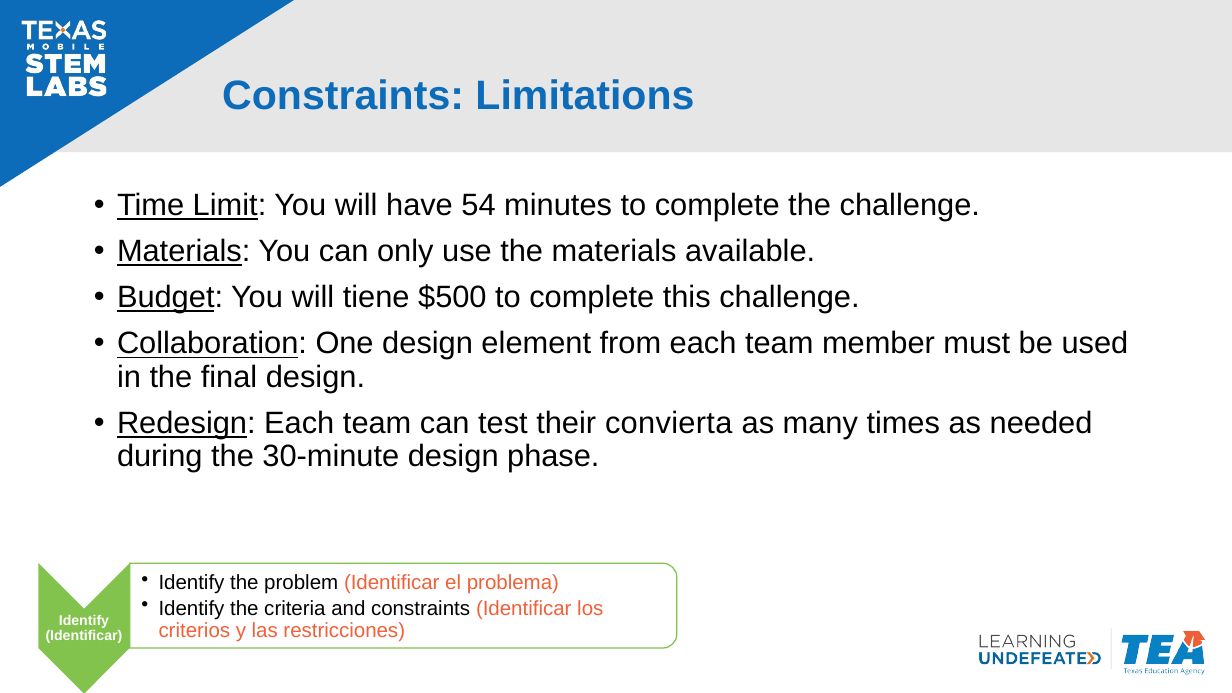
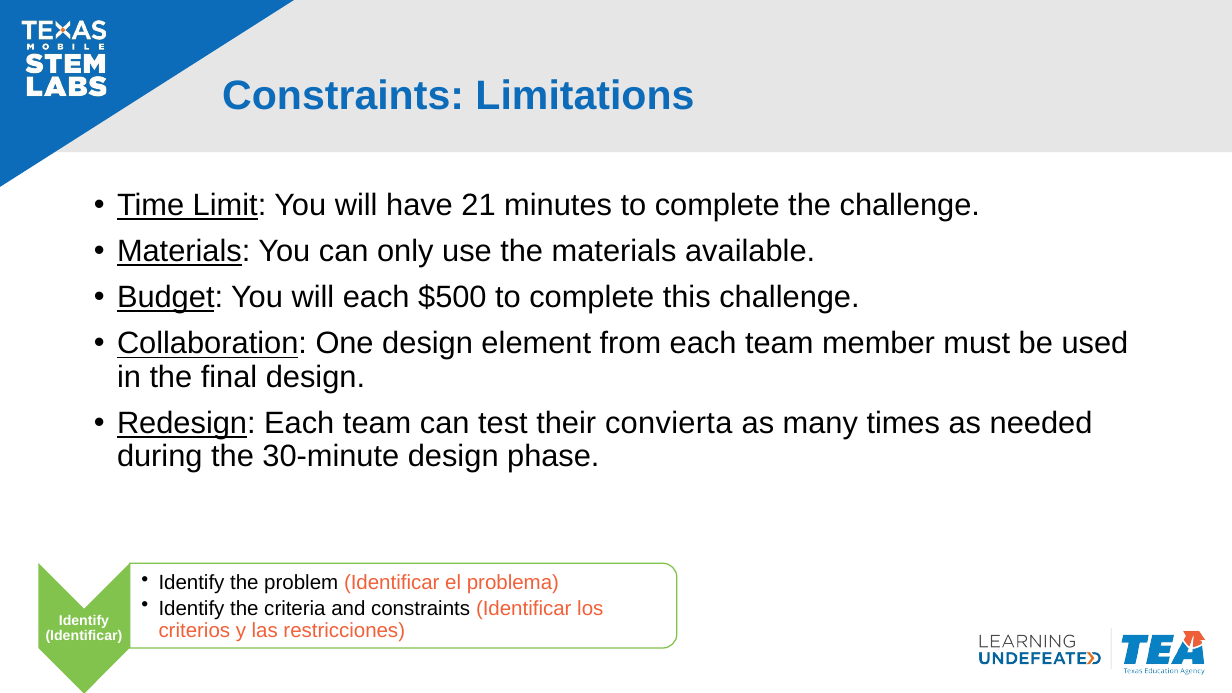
54: 54 -> 21
will tiene: tiene -> each
